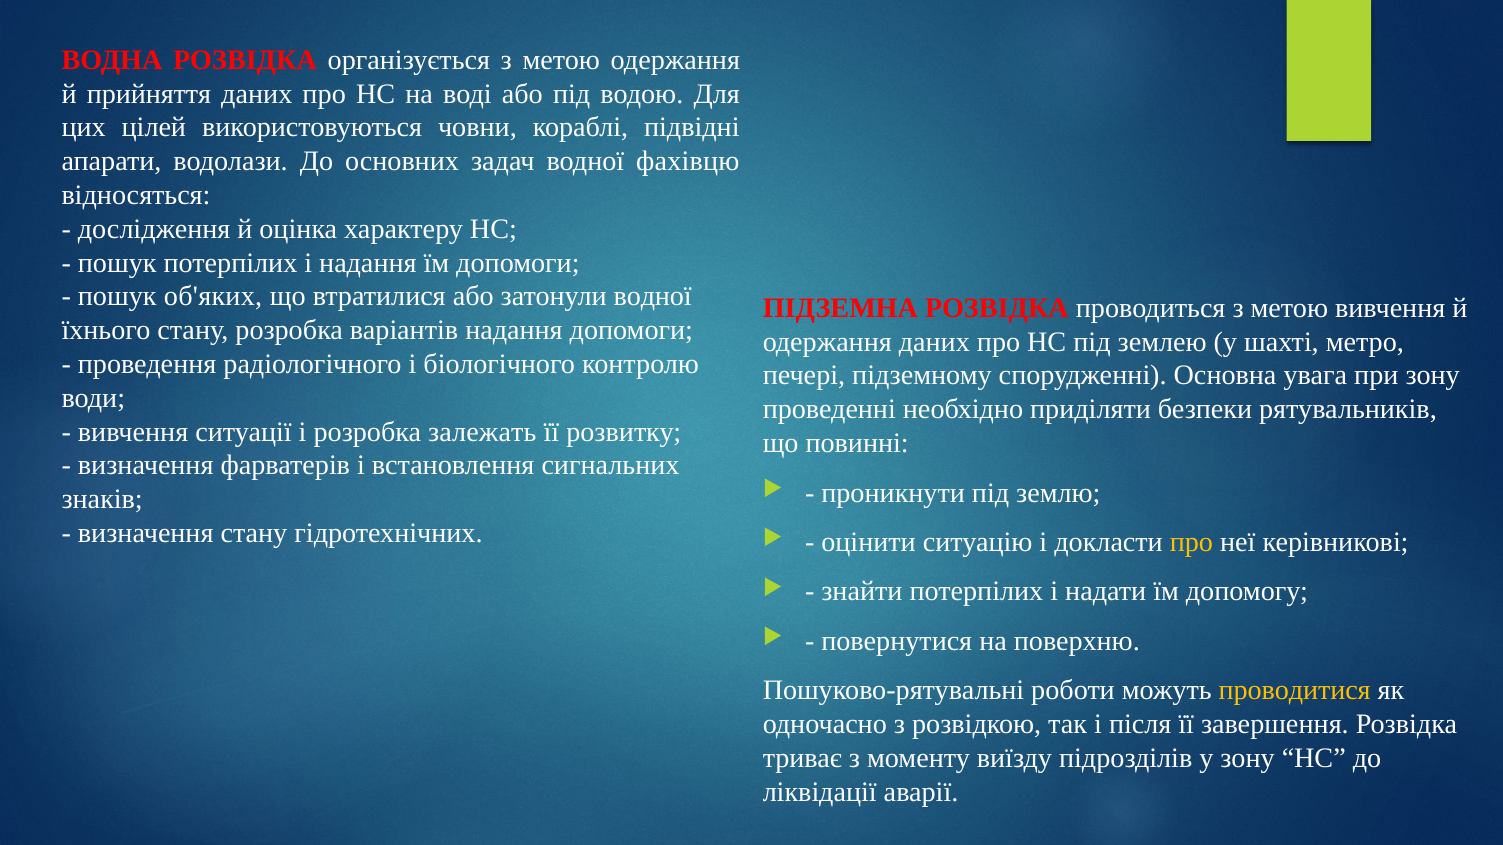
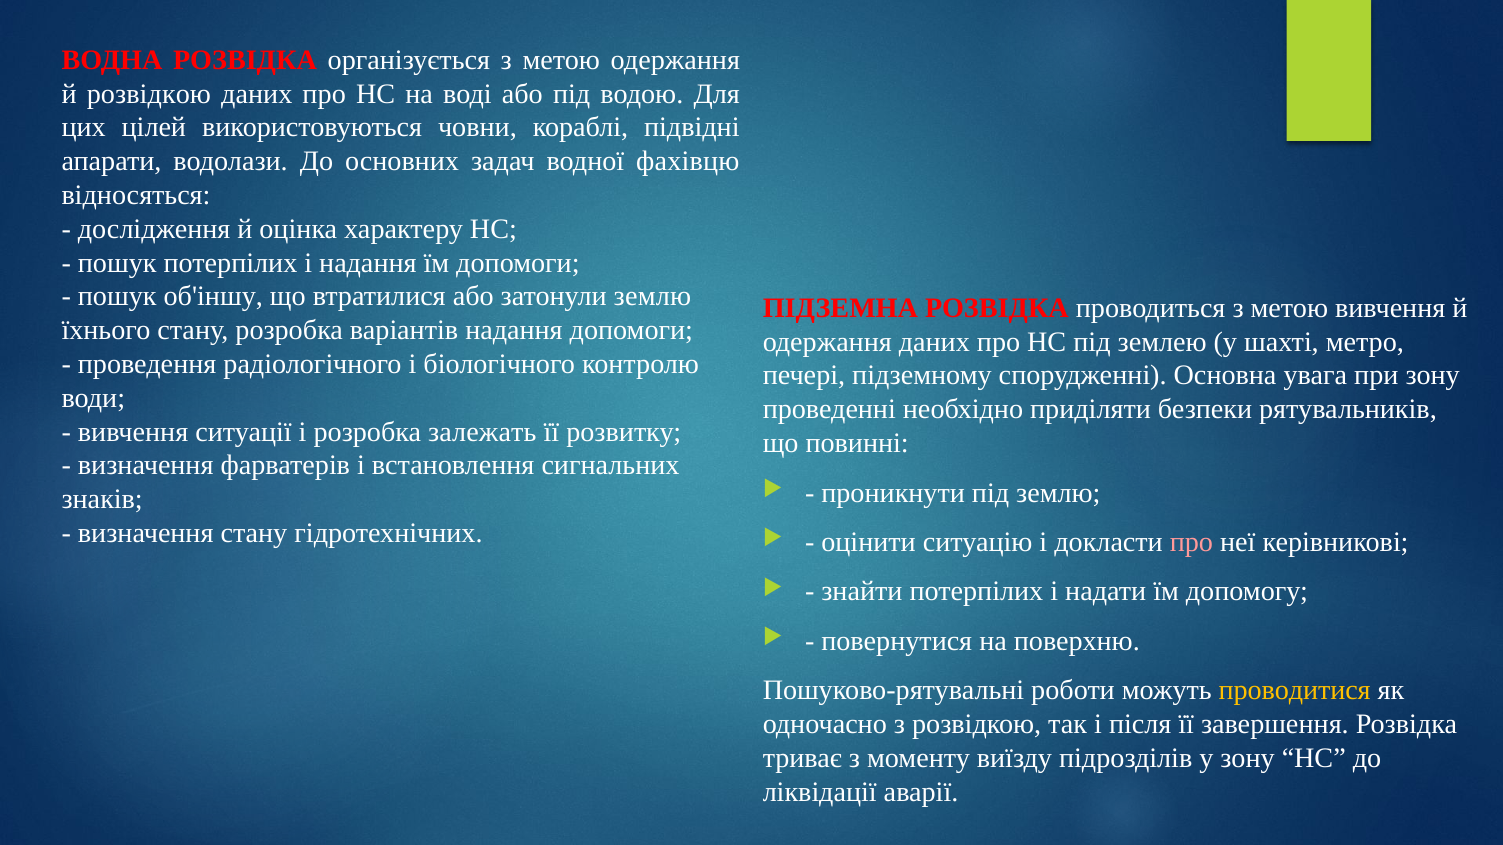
й прийняття: прийняття -> розвідкою
об'яких: об'яких -> об'іншу
затонули водної: водної -> землю
про at (1191, 542) colour: yellow -> pink
